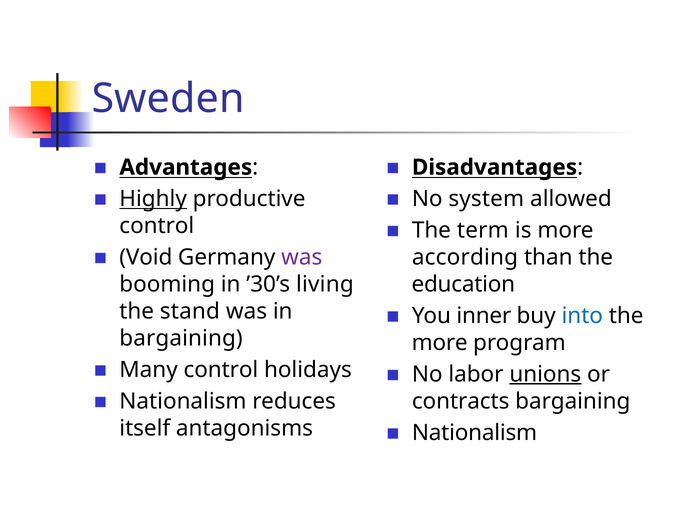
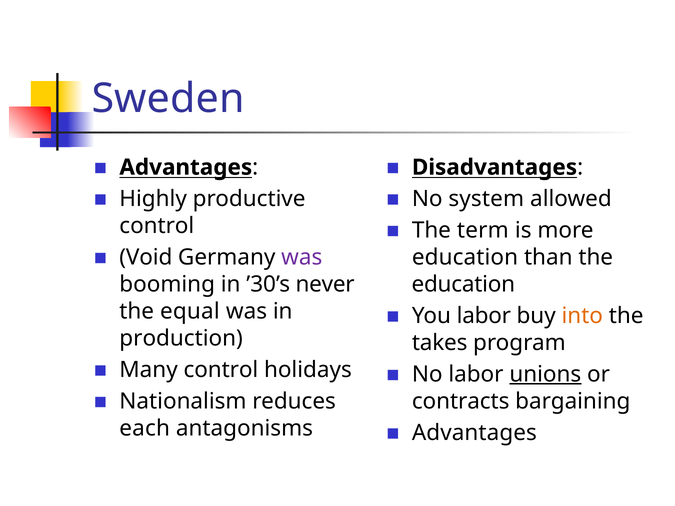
Highly underline: present -> none
according at (465, 257): according -> education
living: living -> never
stand: stand -> equal
You inner: inner -> labor
into colour: blue -> orange
bargaining at (181, 338): bargaining -> production
more at (440, 343): more -> takes
itself: itself -> each
Nationalism at (475, 433): Nationalism -> Advantages
